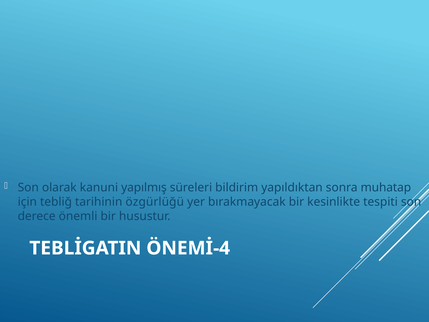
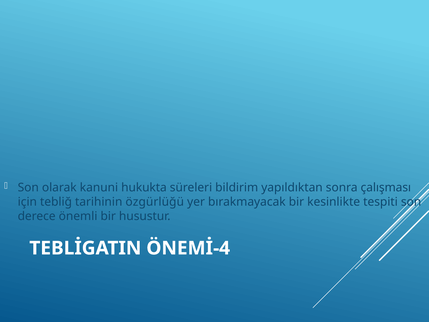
yapılmış: yapılmış -> hukukta
muhatap: muhatap -> çalışması
